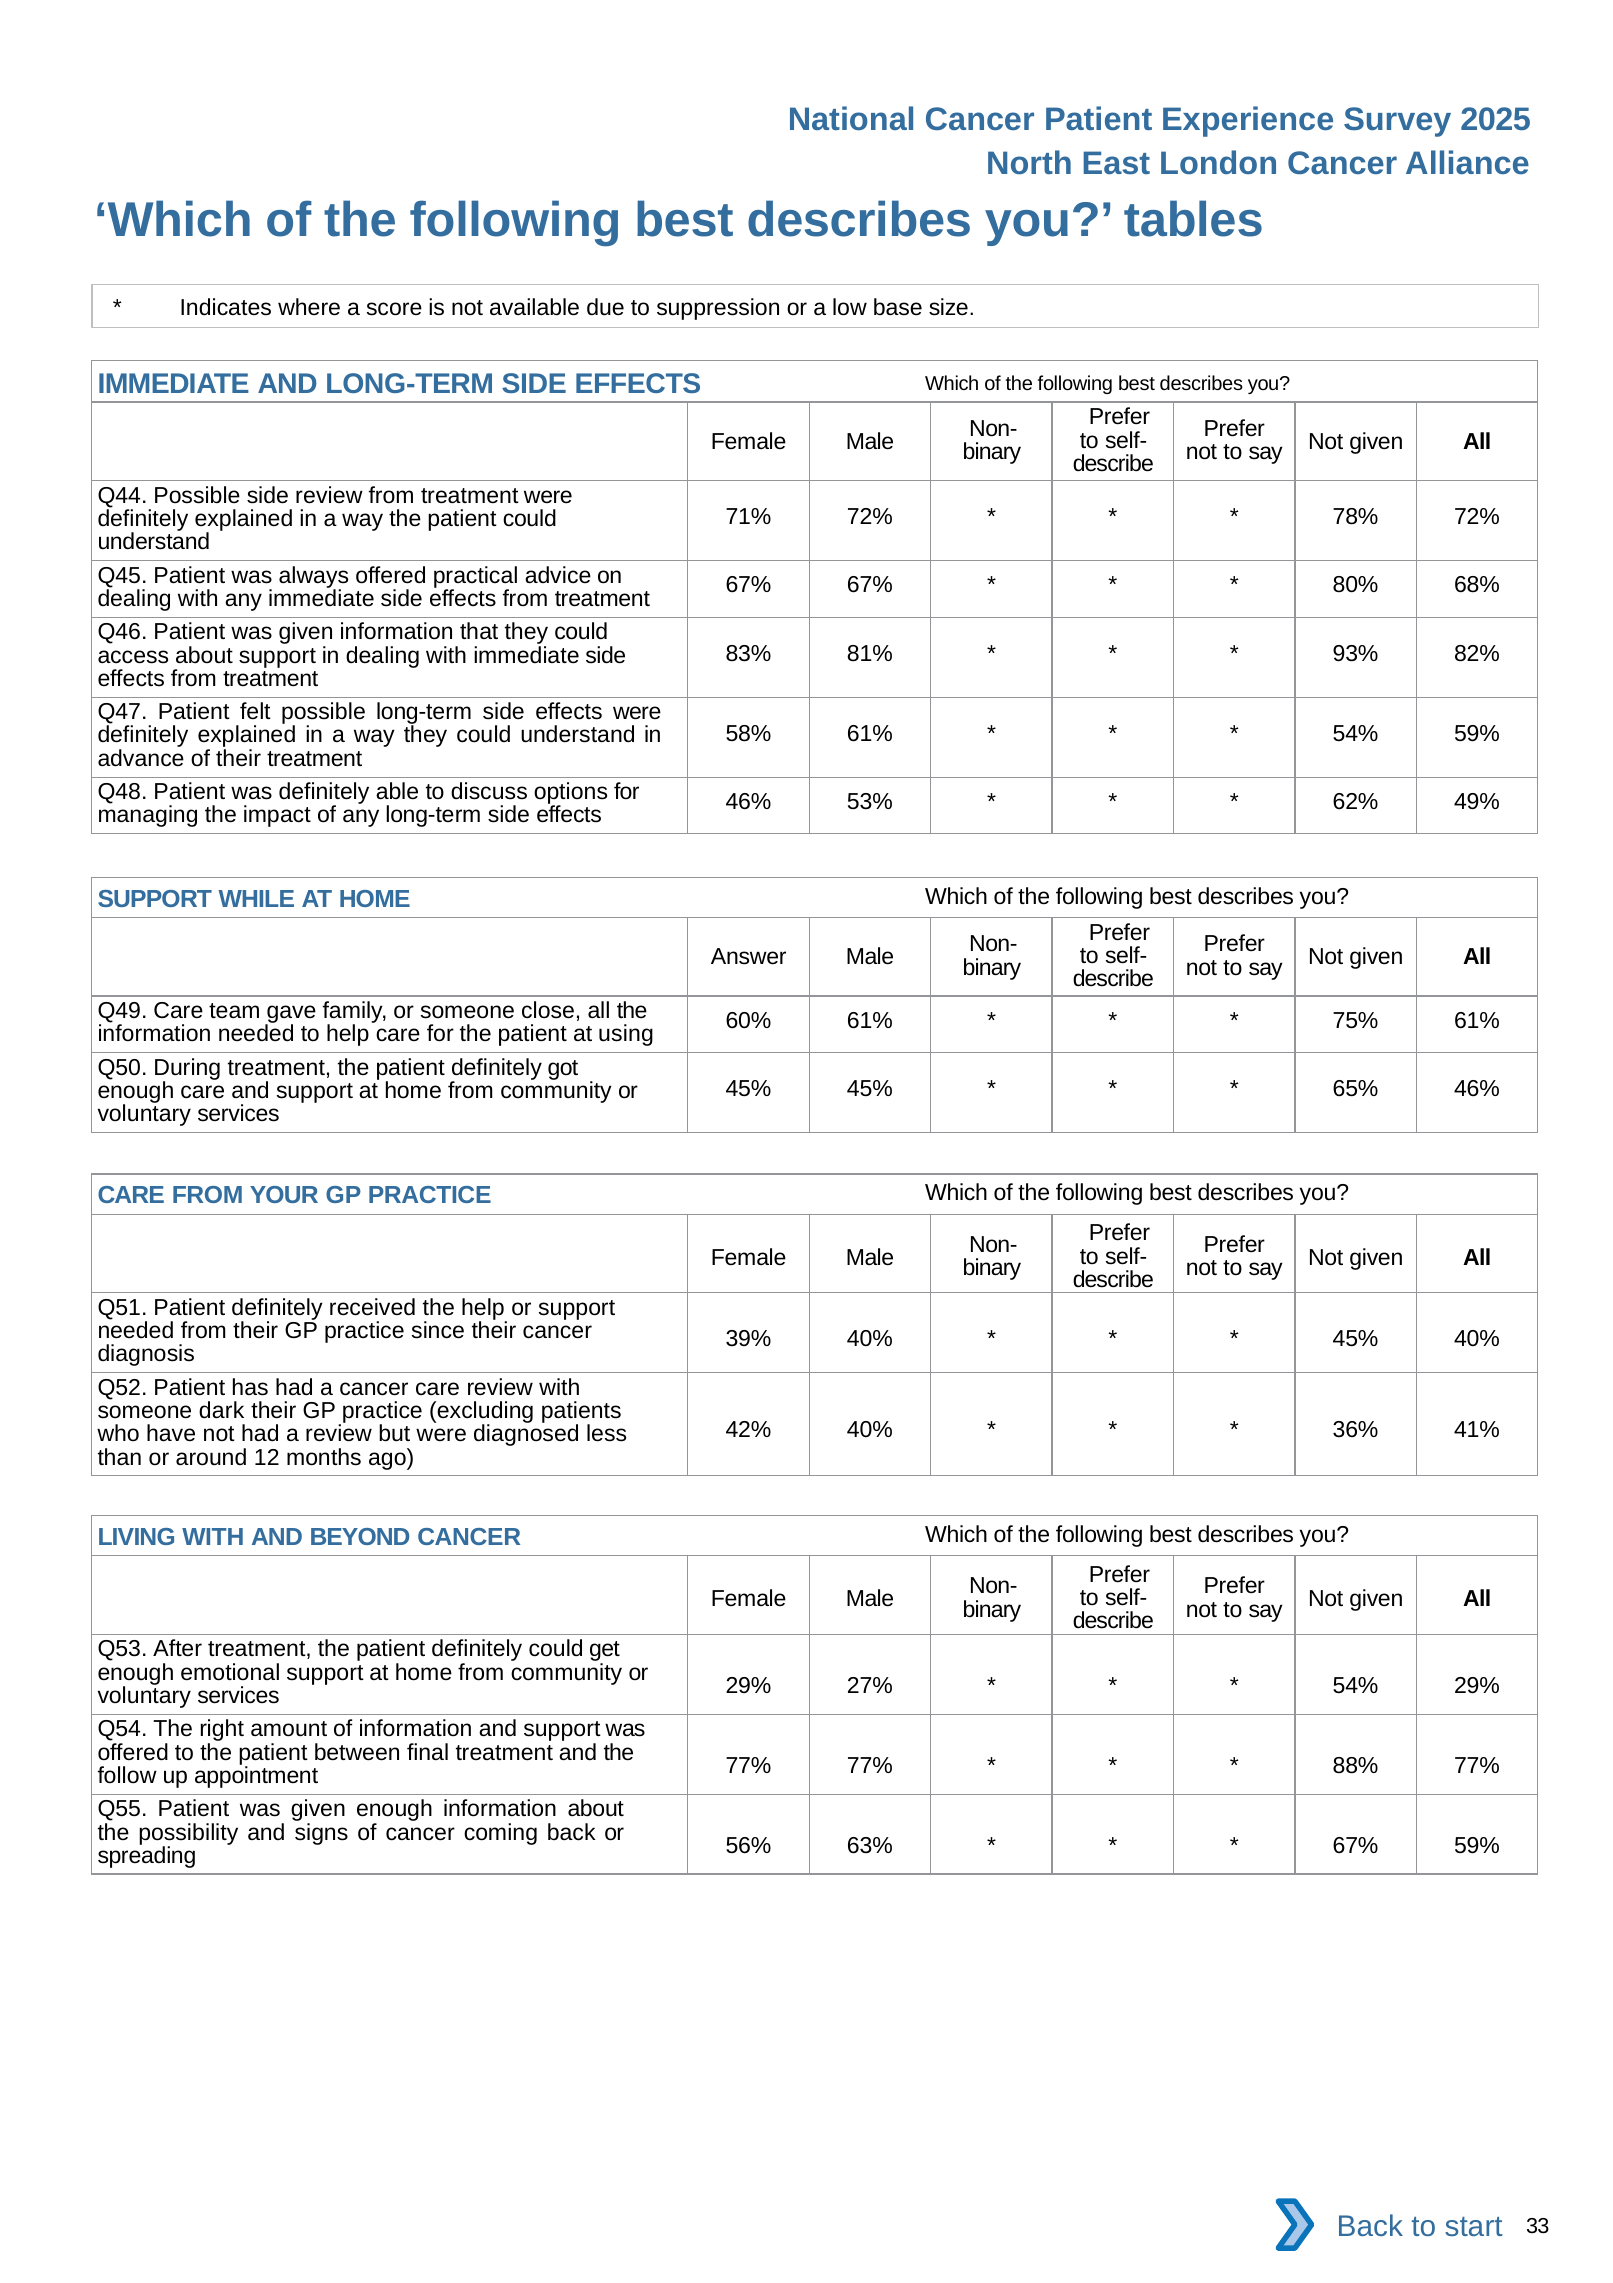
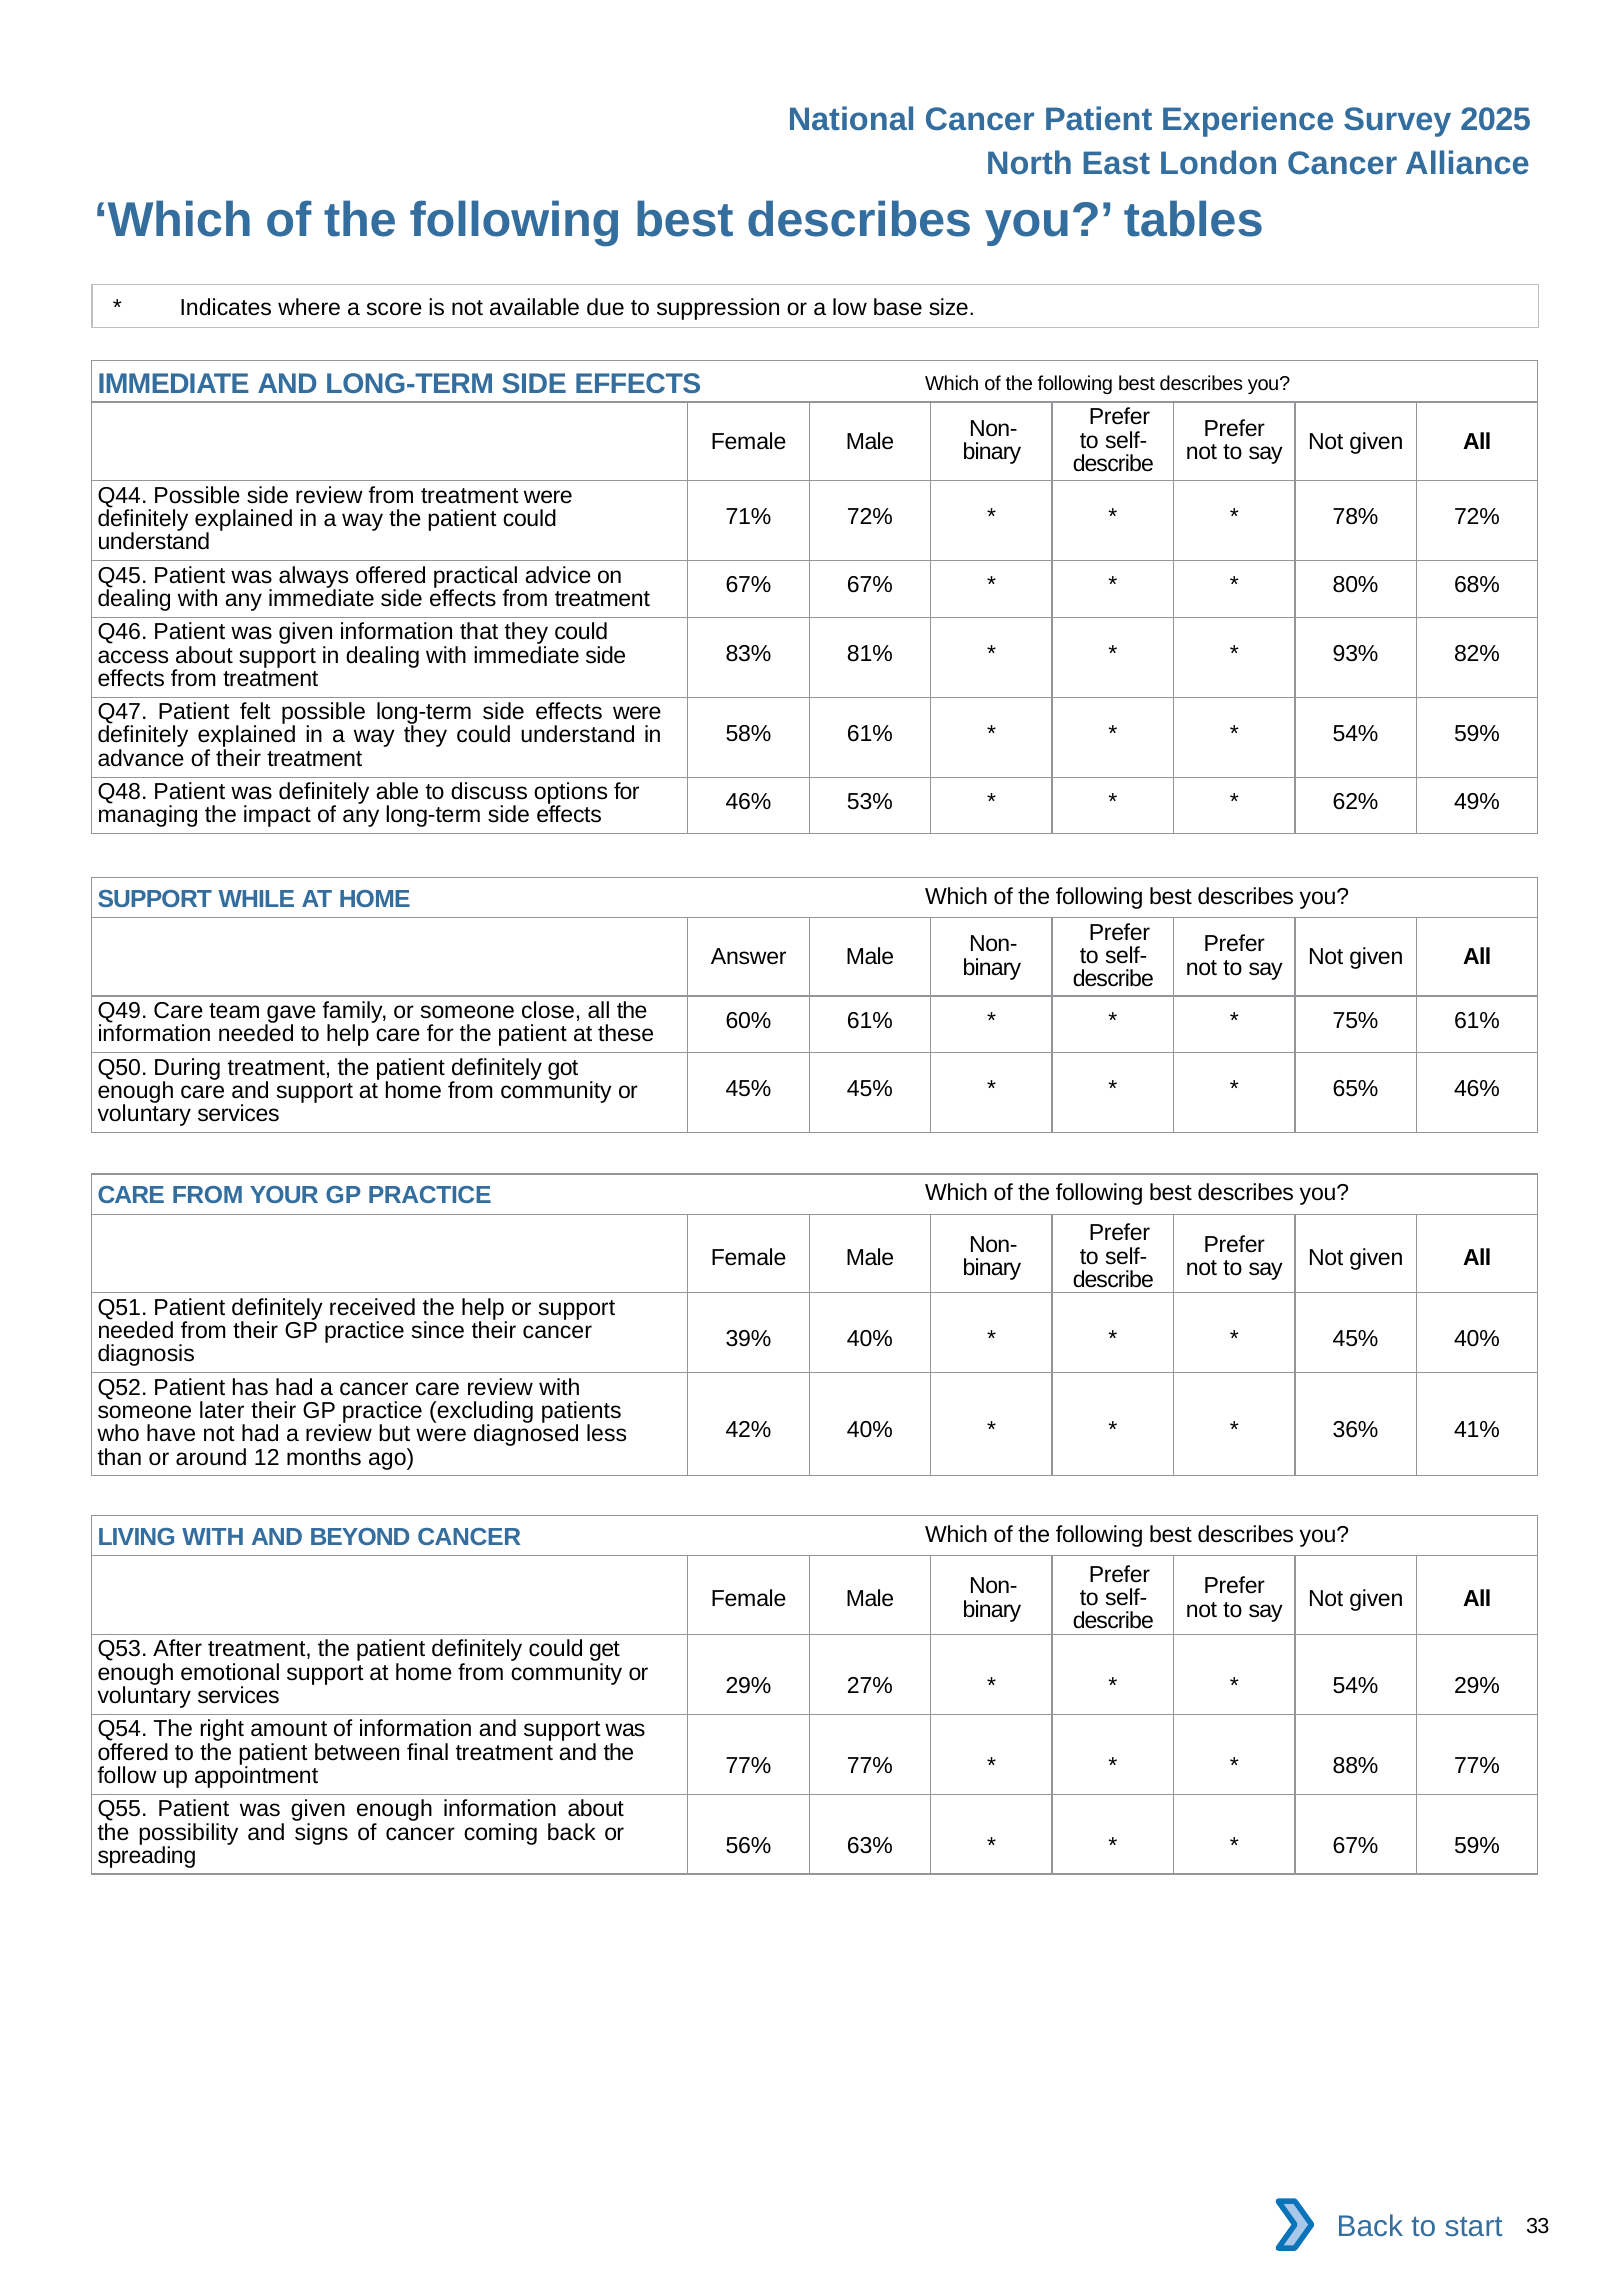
using: using -> these
dark: dark -> later
